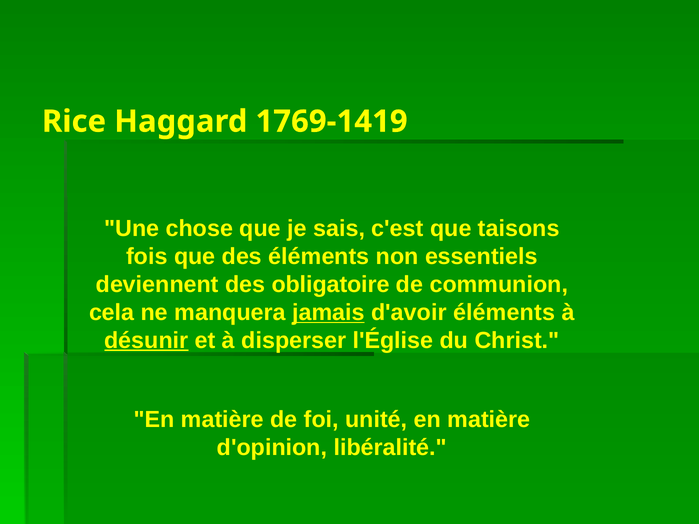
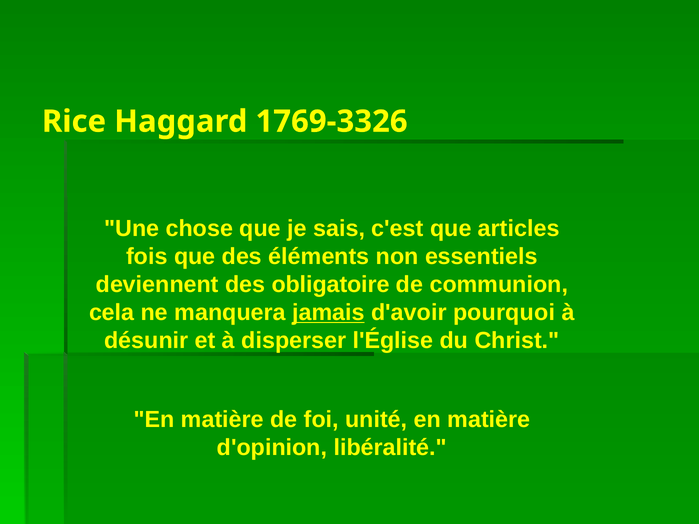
1769-1419: 1769-1419 -> 1769-3326
taisons: taisons -> articles
d'avoir éléments: éléments -> pourquoi
désunir underline: present -> none
